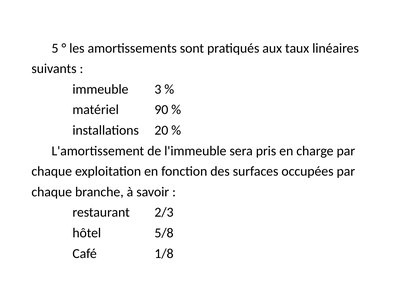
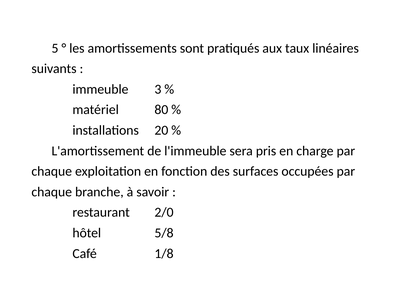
90: 90 -> 80
2/3: 2/3 -> 2/0
